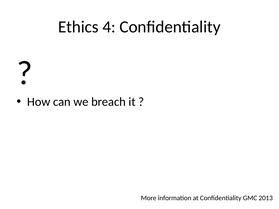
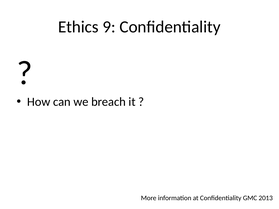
4: 4 -> 9
